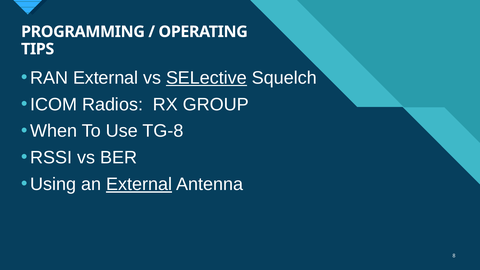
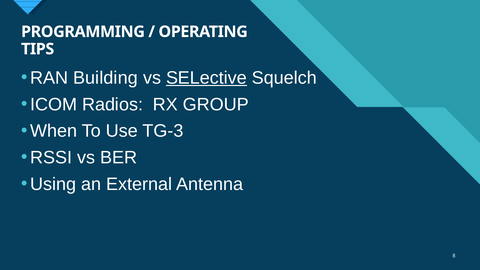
RAN External: External -> Building
TG-8: TG-8 -> TG-3
External at (139, 184) underline: present -> none
